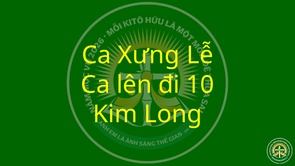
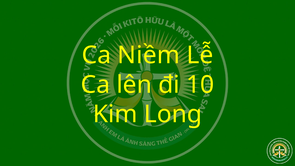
Xưng: Xưng -> Niềm
